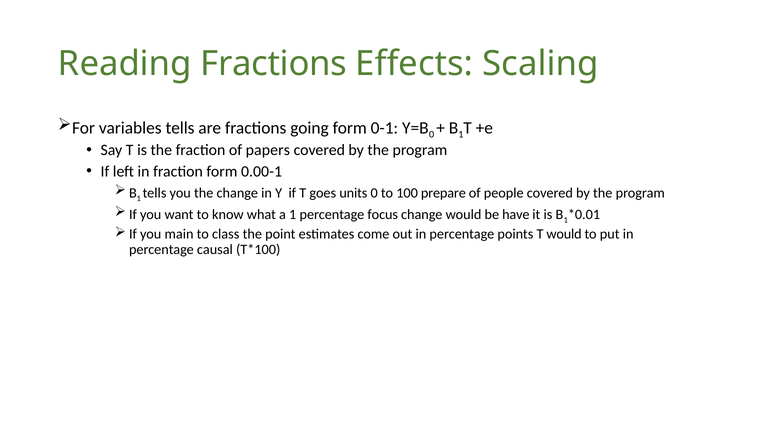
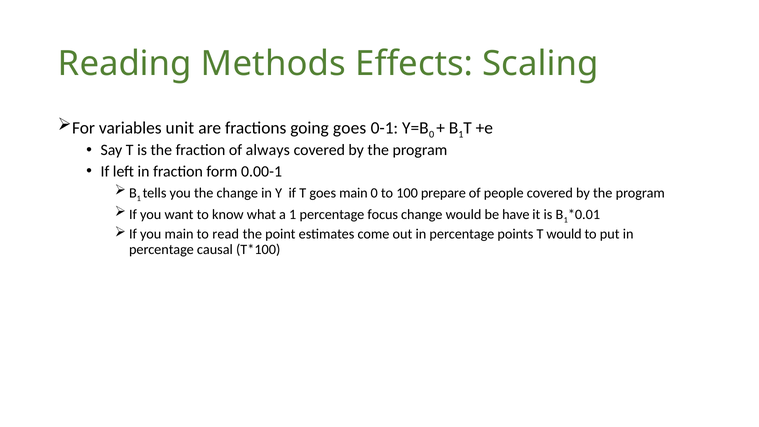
Reading Fractions: Fractions -> Methods
variables tells: tells -> unit
going form: form -> goes
papers: papers -> always
goes units: units -> main
class: class -> read
